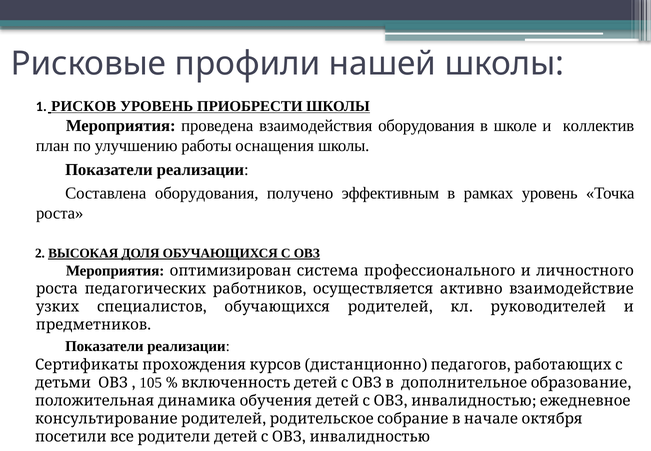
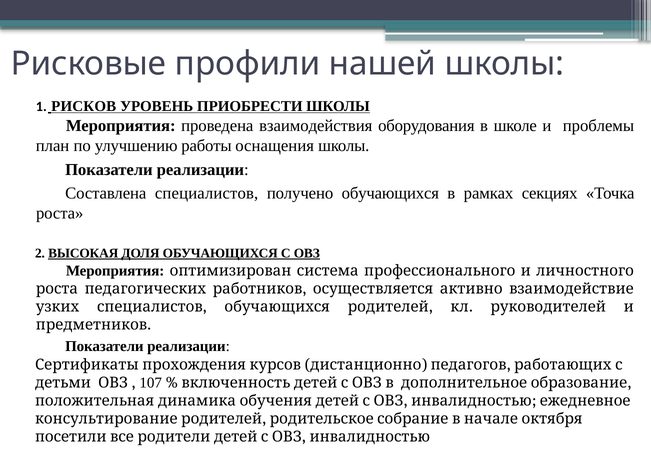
коллектив: коллектив -> проблемы
Составлена оборудования: оборудования -> специалистов
получено эффективным: эффективным -> обучающихся
рамках уровень: уровень -> секциях
105: 105 -> 107
